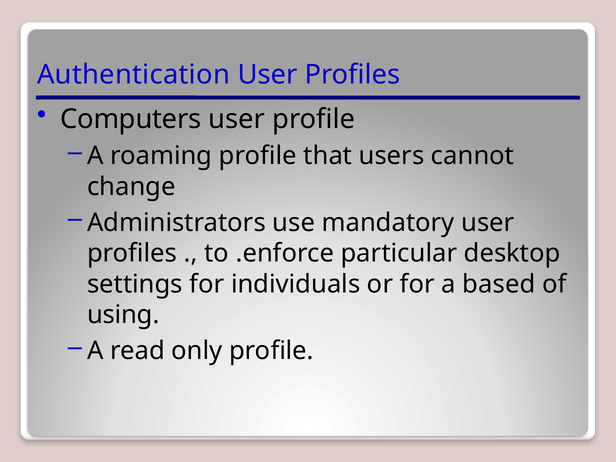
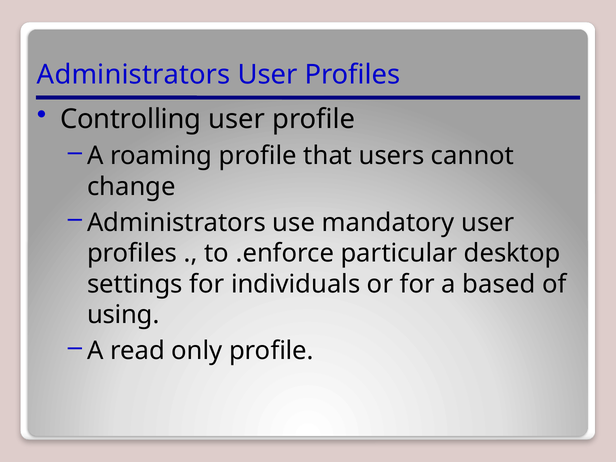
Authentication at (134, 75): Authentication -> Administrators
Computers: Computers -> Controlling
